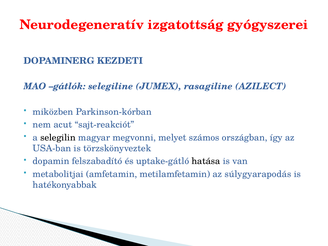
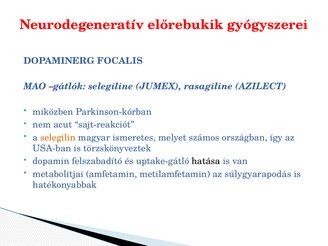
izgatottság: izgatottság -> előrebukik
KEZDETI: KEZDETI -> FOCALIS
selegilin colour: black -> orange
megvonni: megvonni -> ismeretes
